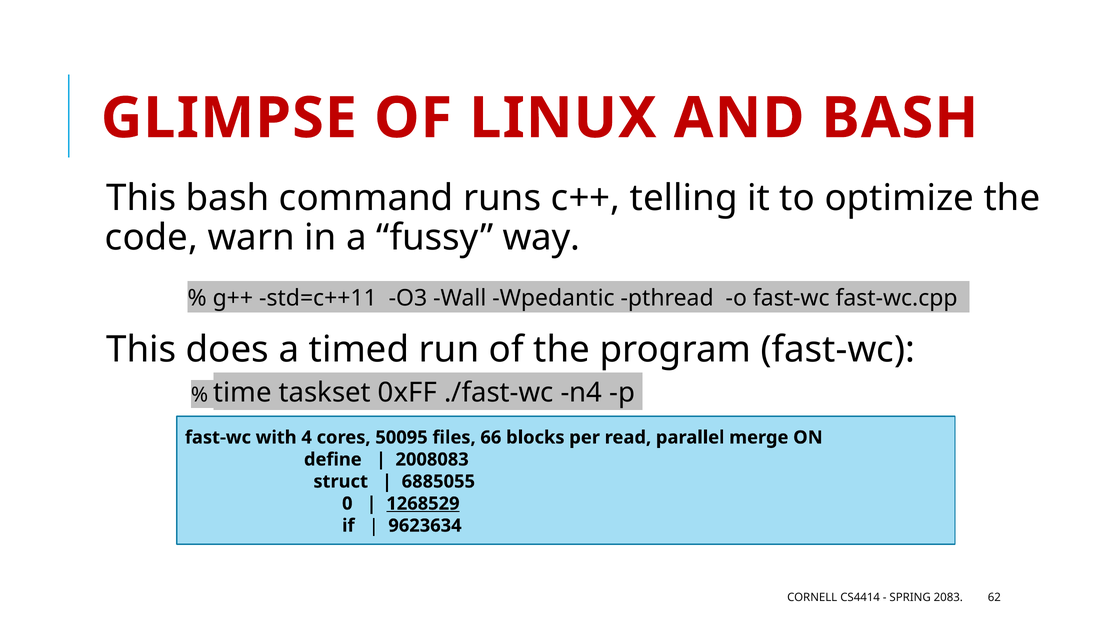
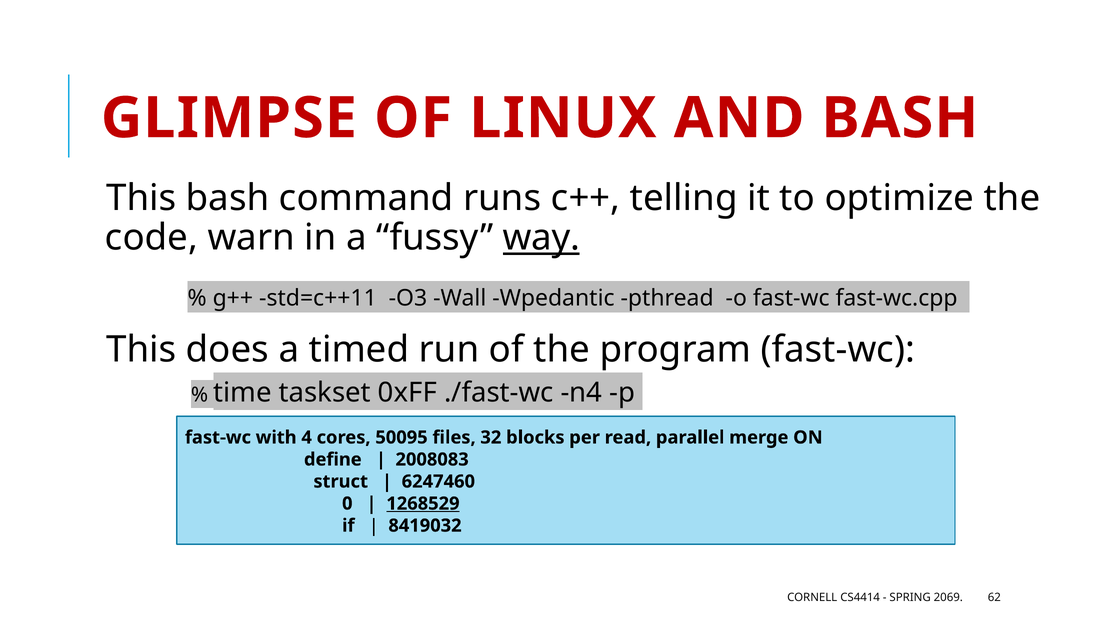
way underline: none -> present
66: 66 -> 32
6885055: 6885055 -> 6247460
9623634: 9623634 -> 8419032
2083: 2083 -> 2069
